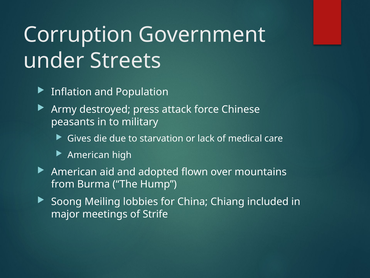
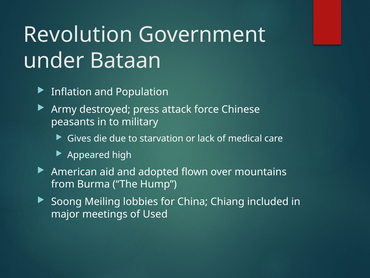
Corruption: Corruption -> Revolution
Streets: Streets -> Bataan
American at (88, 155): American -> Appeared
Strife: Strife -> Used
